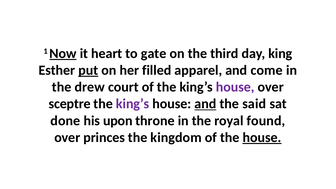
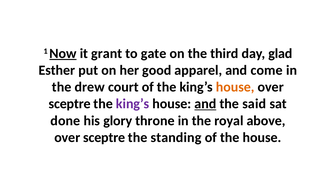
heart: heart -> grant
king: king -> glad
put underline: present -> none
filled: filled -> good
house at (235, 87) colour: purple -> orange
upon: upon -> glory
found: found -> above
princes at (104, 137): princes -> sceptre
kingdom: kingdom -> standing
house at (262, 137) underline: present -> none
